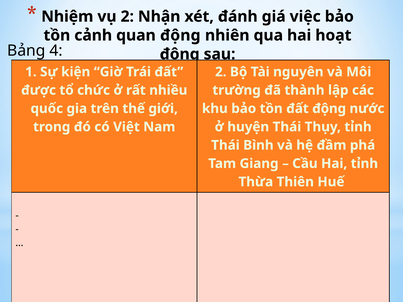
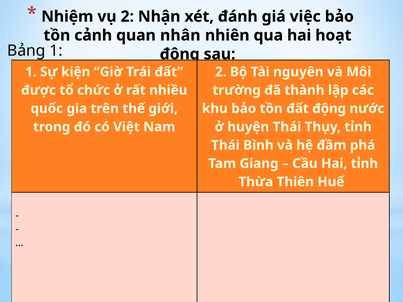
quan động: động -> nhân
Bảng 4: 4 -> 1
